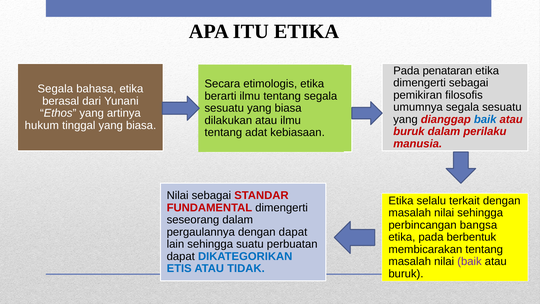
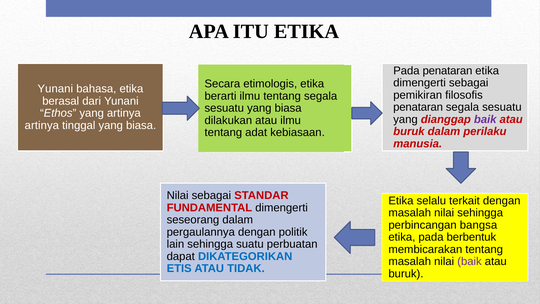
Segala at (55, 89): Segala -> Yunani
umumnya at (418, 107): umumnya -> penataran
baik at (485, 119) colour: blue -> purple
hukum at (42, 125): hukum -> artinya
dengan dapat: dapat -> politik
